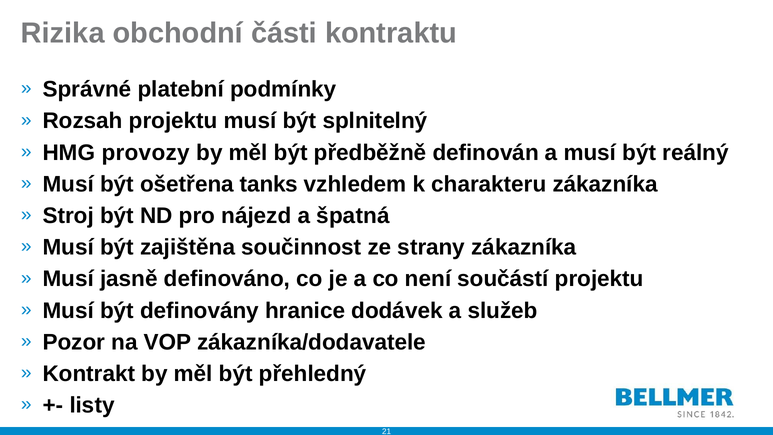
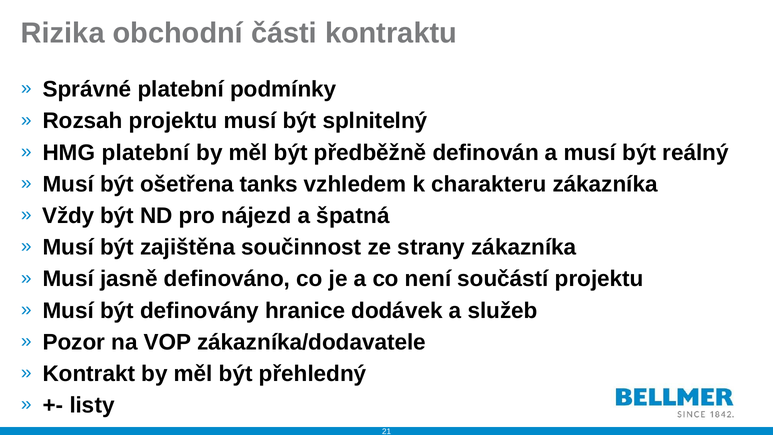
HMG provozy: provozy -> platební
Stroj: Stroj -> Vždy
